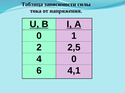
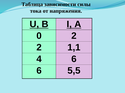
0 1: 1 -> 2
2,5: 2,5 -> 1,1
4 0: 0 -> 6
4,1: 4,1 -> 5,5
